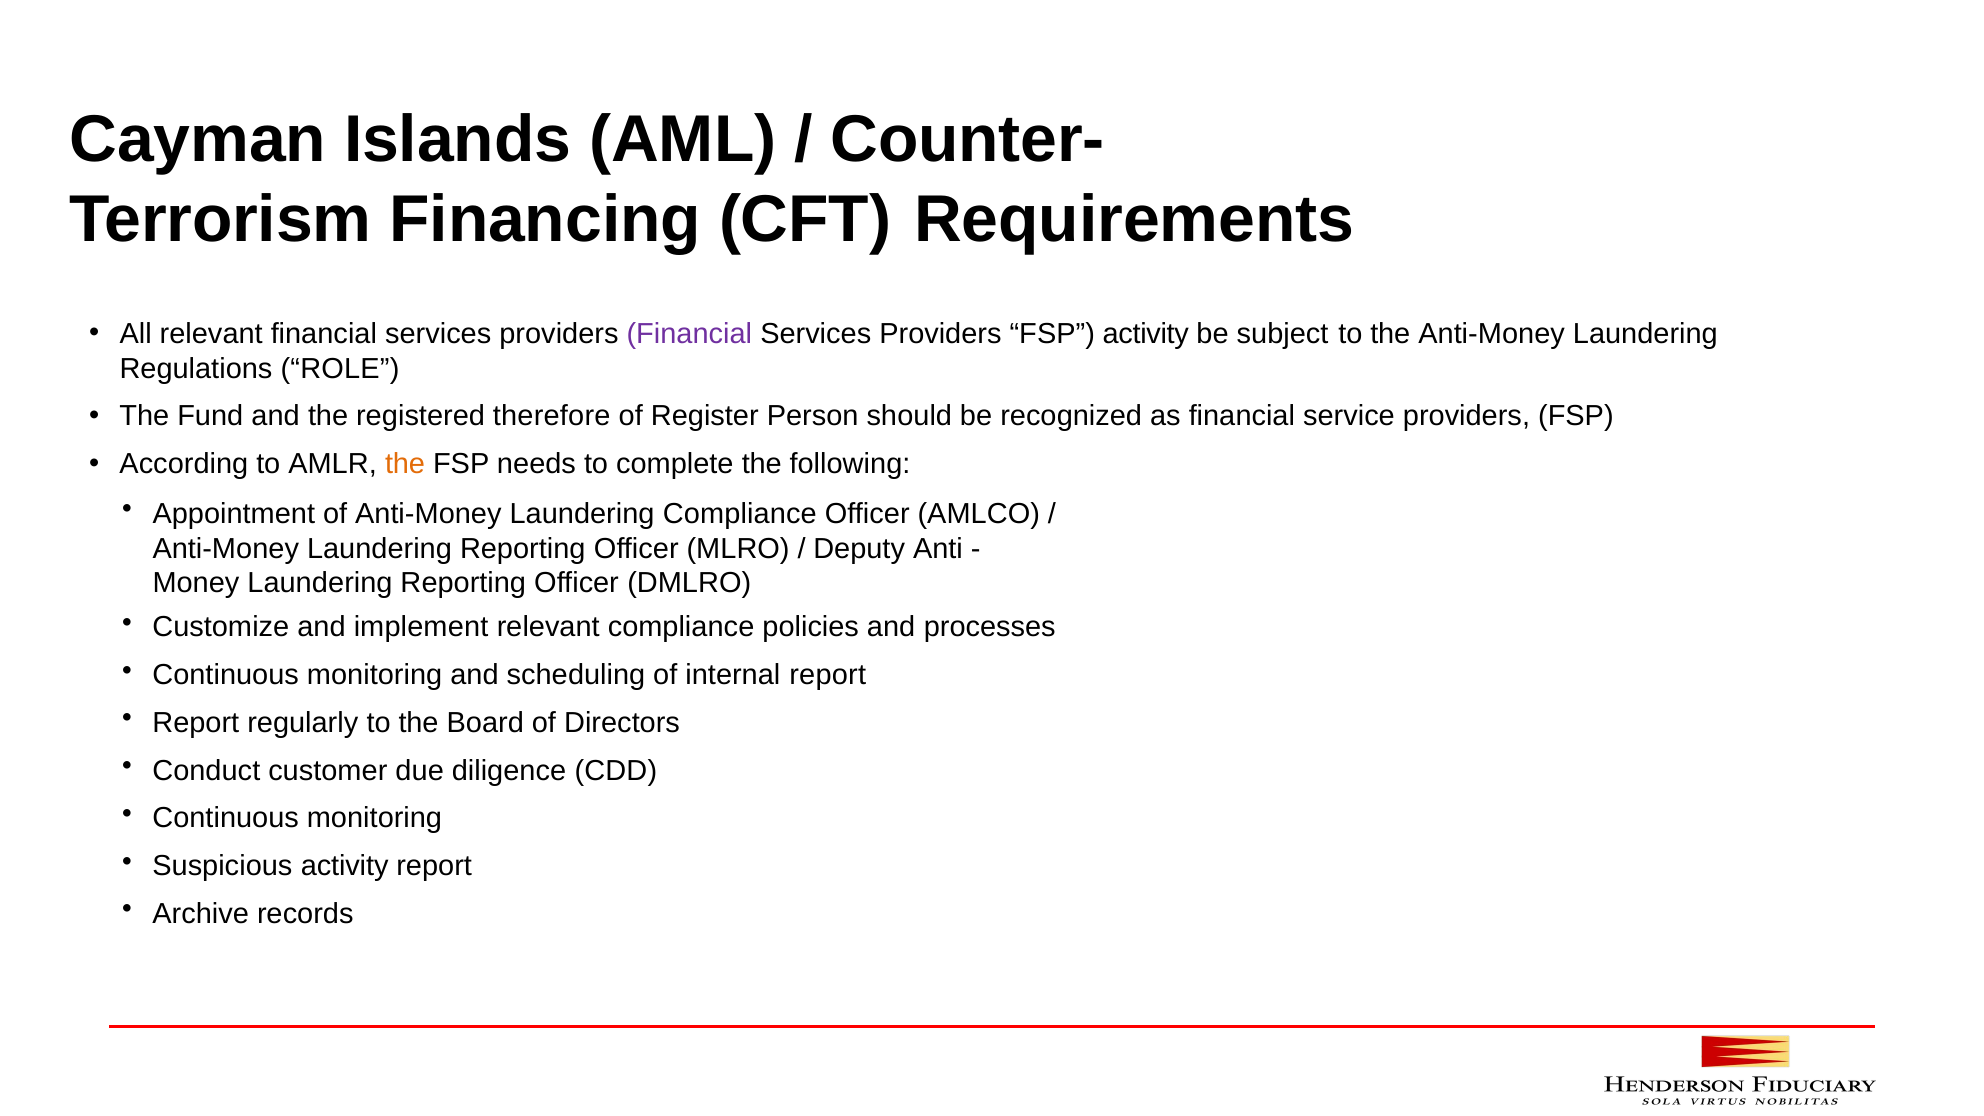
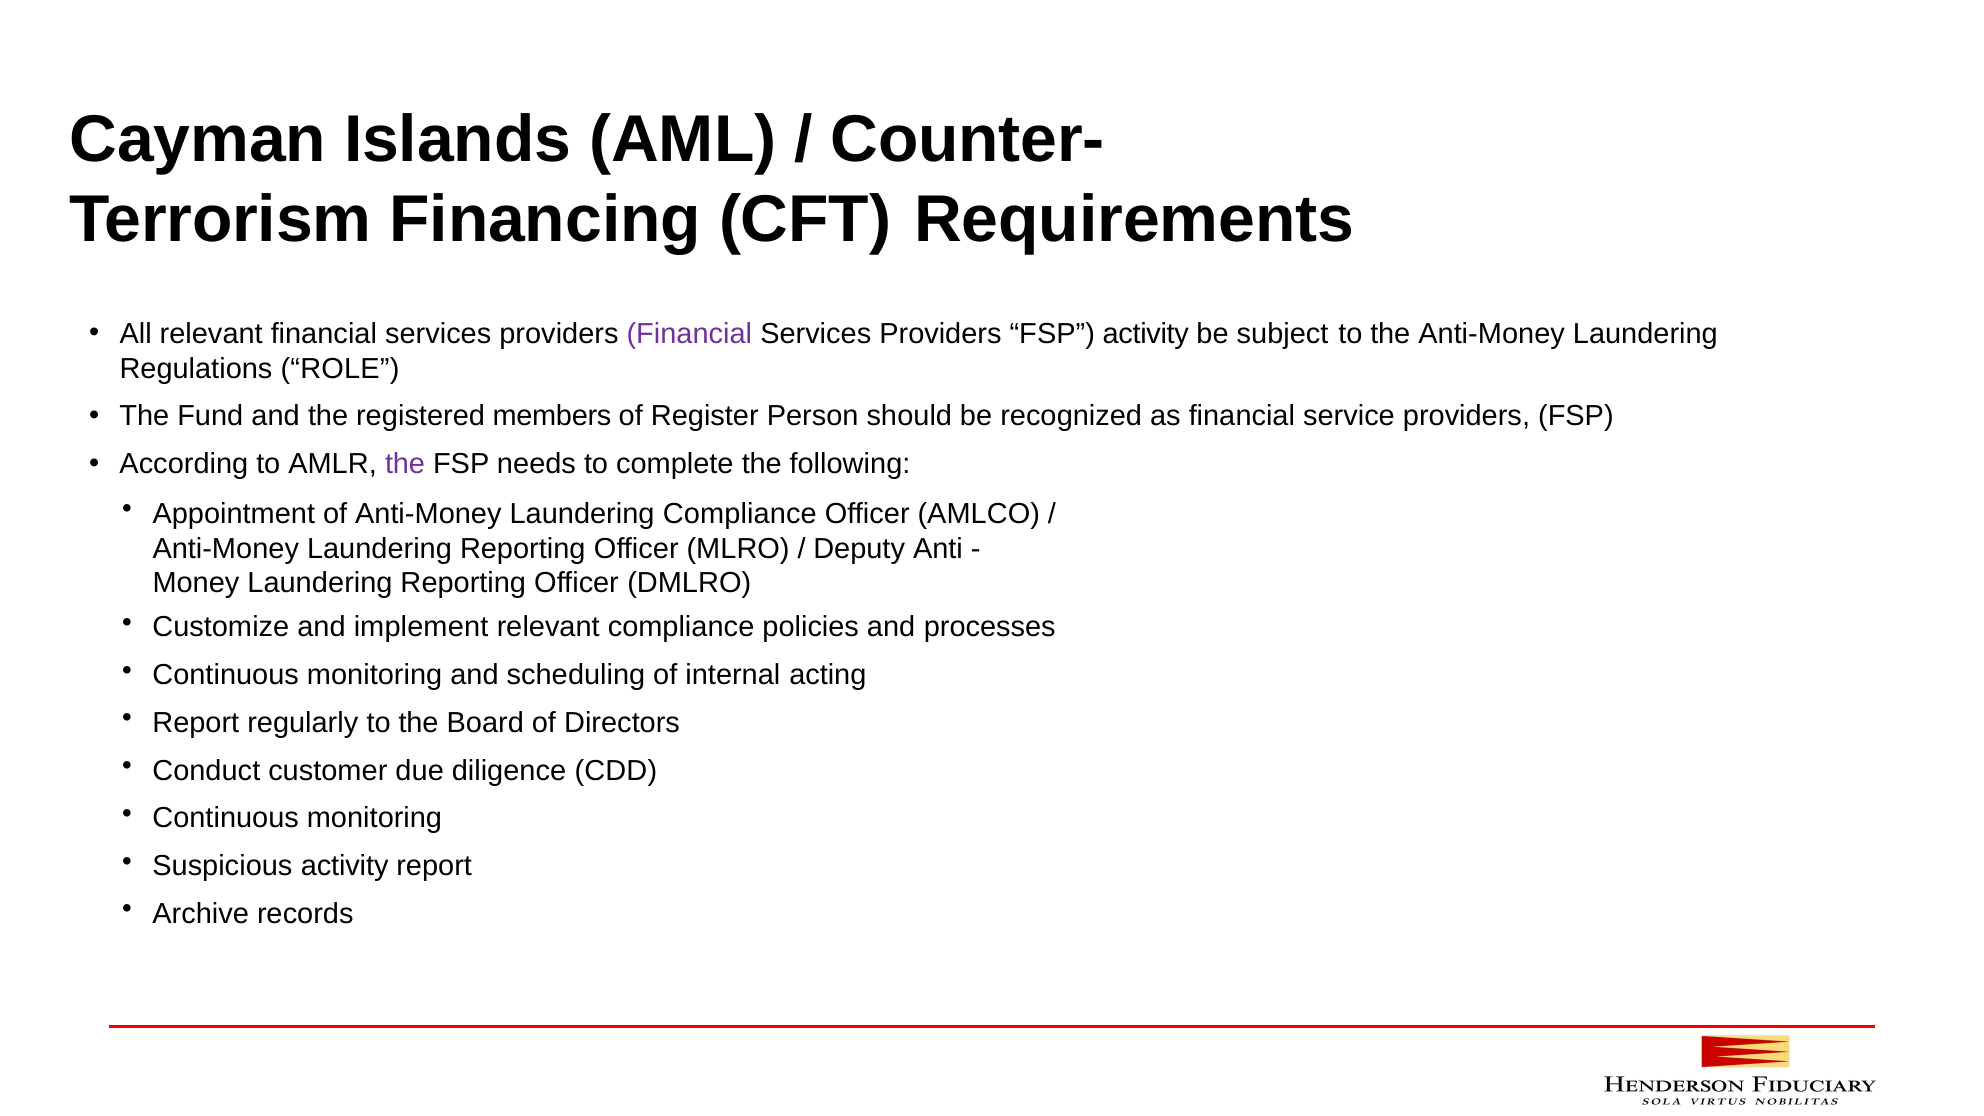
therefore: therefore -> members
the at (405, 464) colour: orange -> purple
internal report: report -> acting
